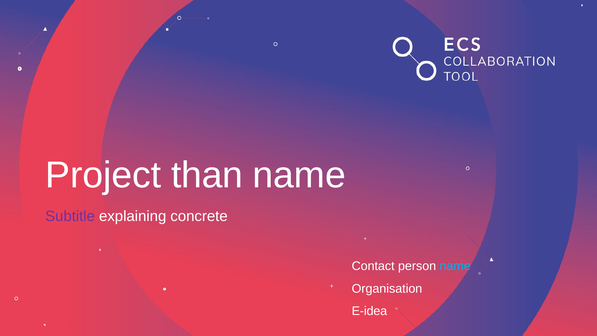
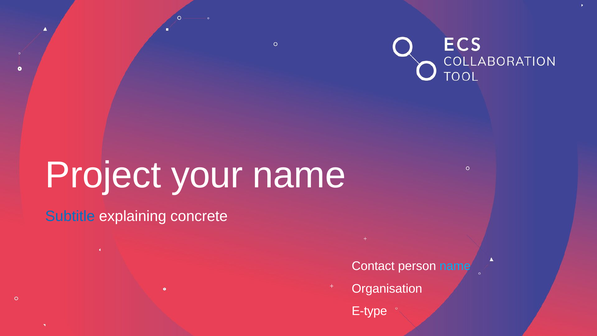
than: than -> your
Subtitle colour: purple -> blue
E-idea: E-idea -> E-type
